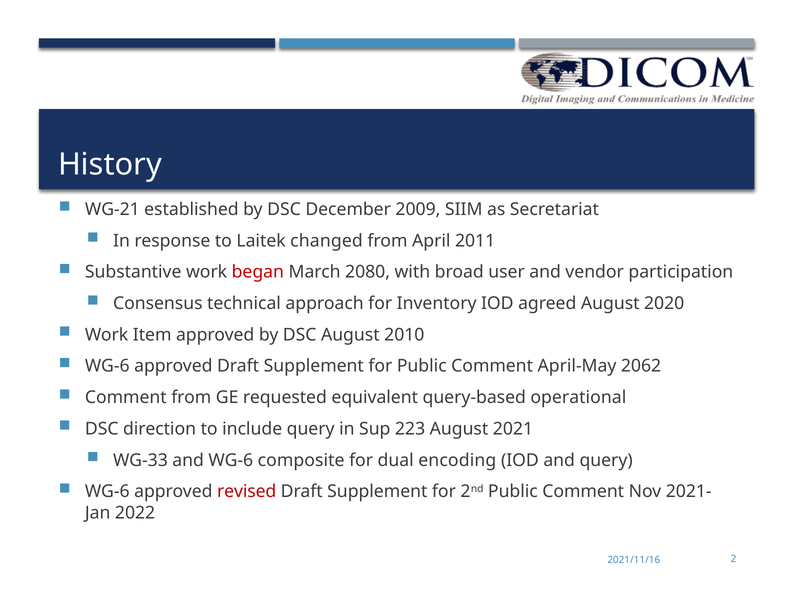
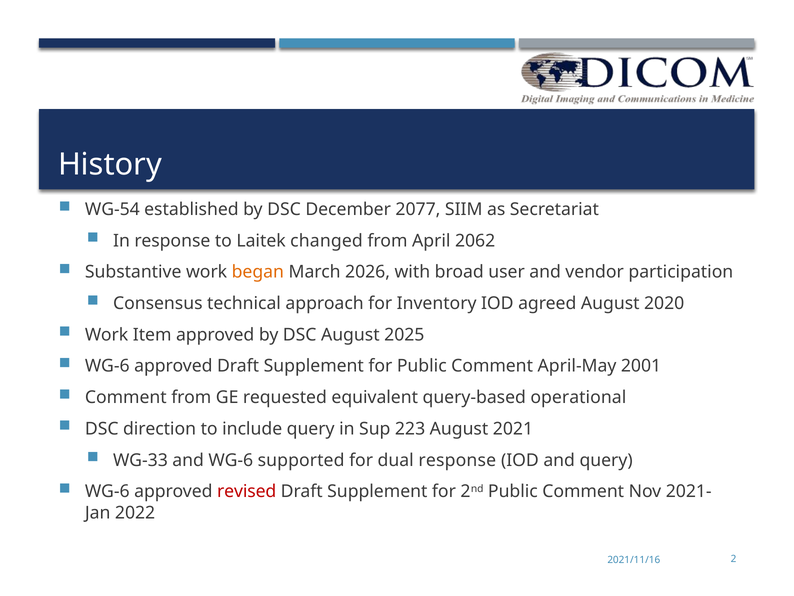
WG-21: WG-21 -> WG-54
2009: 2009 -> 2077
2011: 2011 -> 2062
began colour: red -> orange
2080: 2080 -> 2026
2010: 2010 -> 2025
2062: 2062 -> 2001
composite: composite -> supported
dual encoding: encoding -> response
